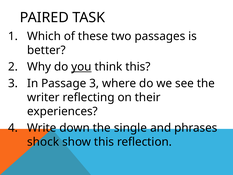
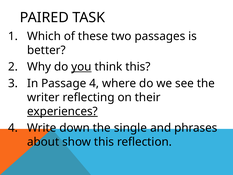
Passage 3: 3 -> 4
experiences underline: none -> present
shock: shock -> about
